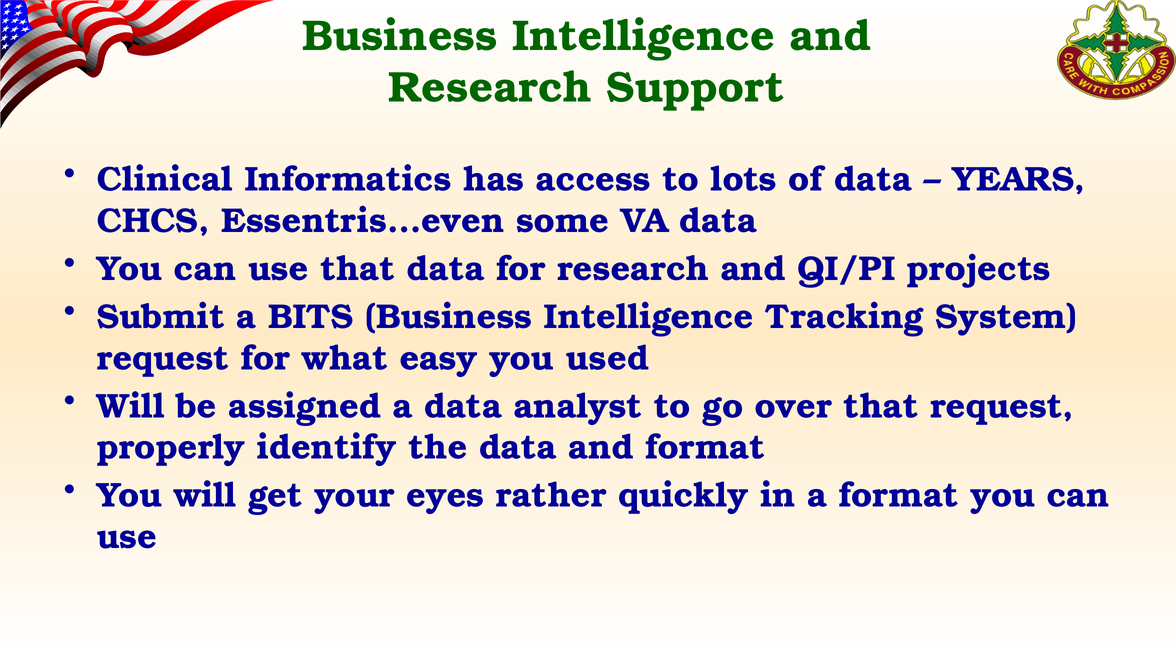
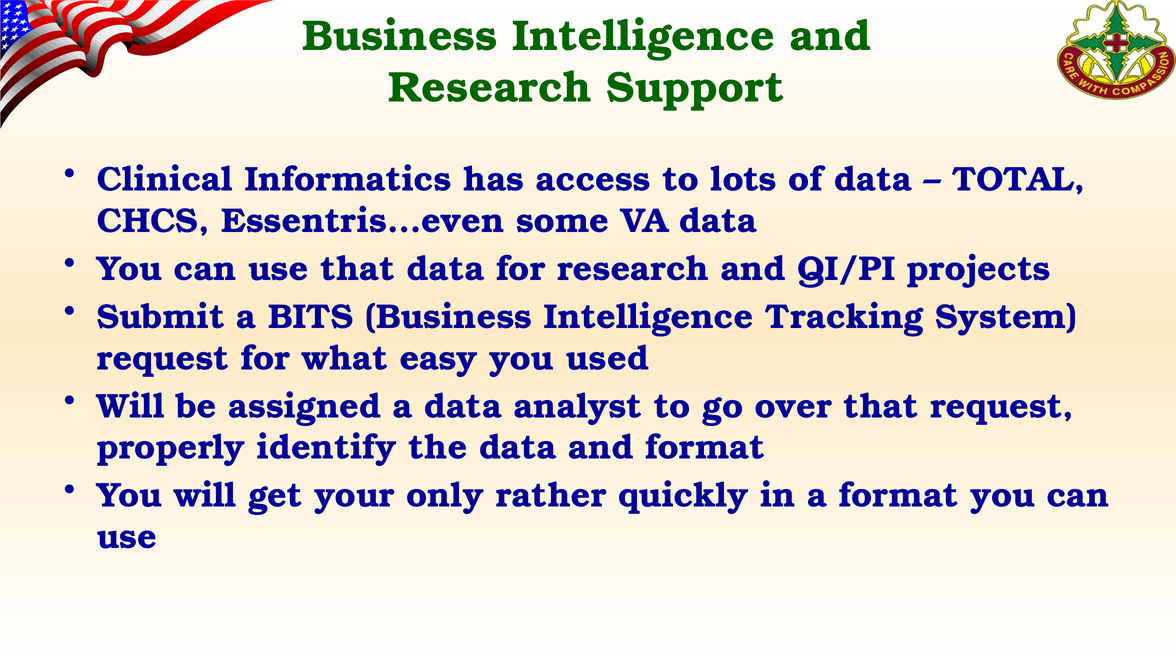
YEARS: YEARS -> TOTAL
eyes: eyes -> only
